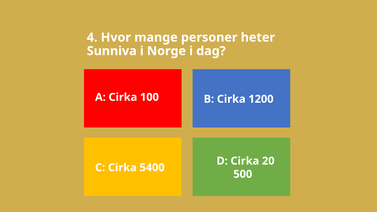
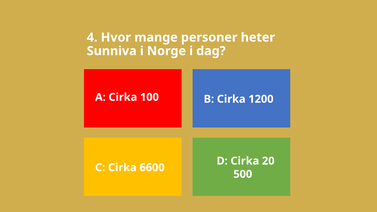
5400: 5400 -> 6600
